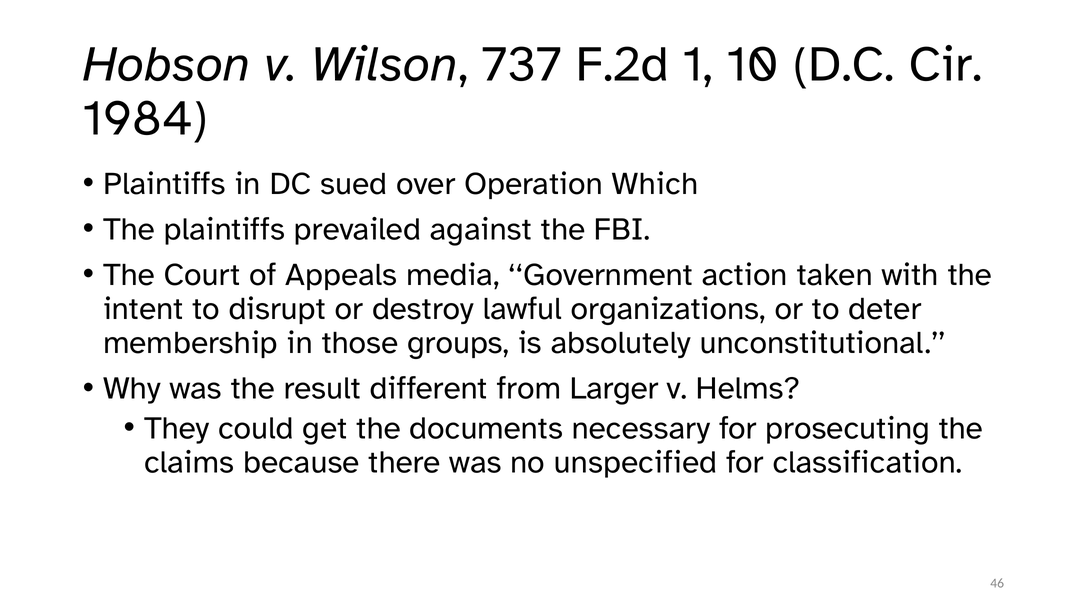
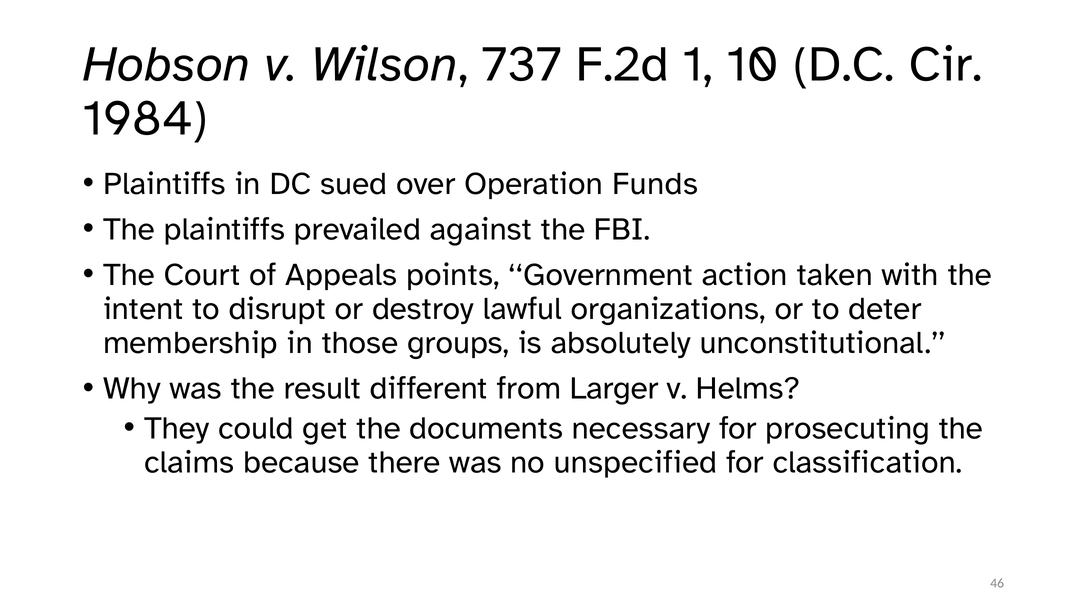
Which: Which -> Funds
media: media -> points
